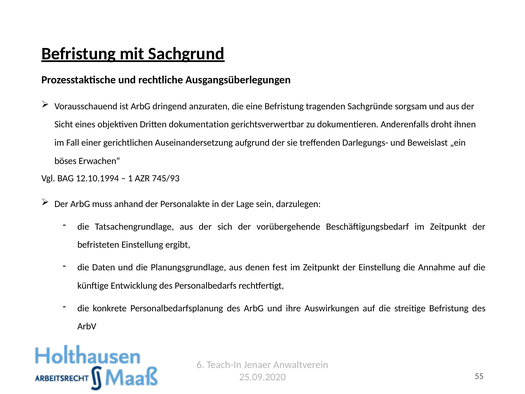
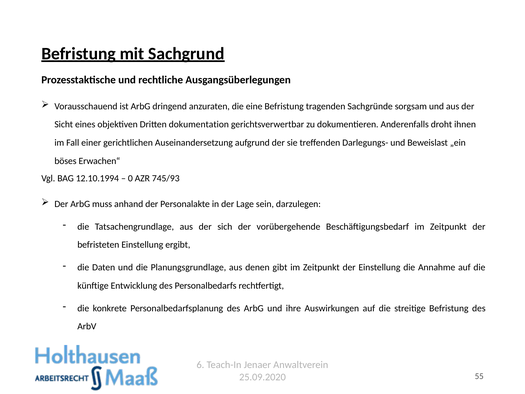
1: 1 -> 0
fest: fest -> gibt
